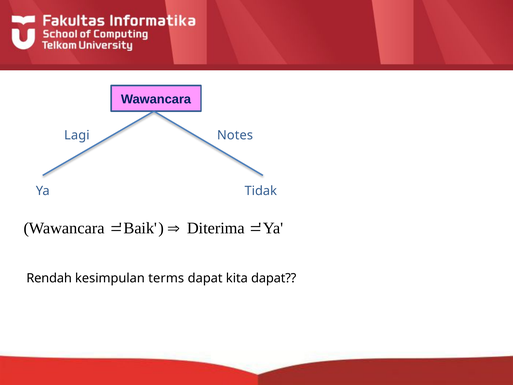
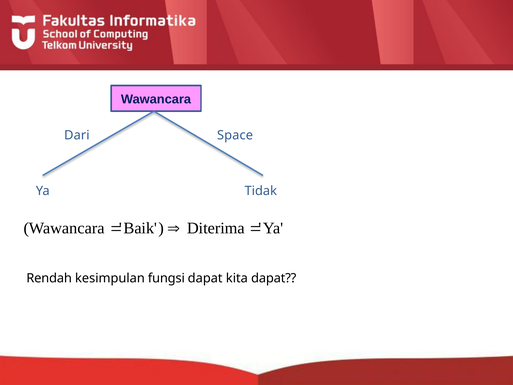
Lagi: Lagi -> Dari
Notes: Notes -> Space
terms: terms -> fungsi
